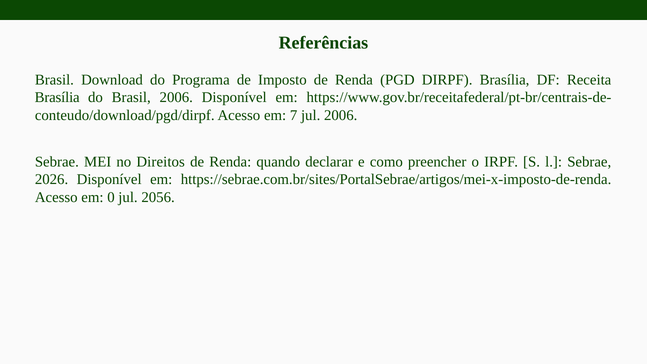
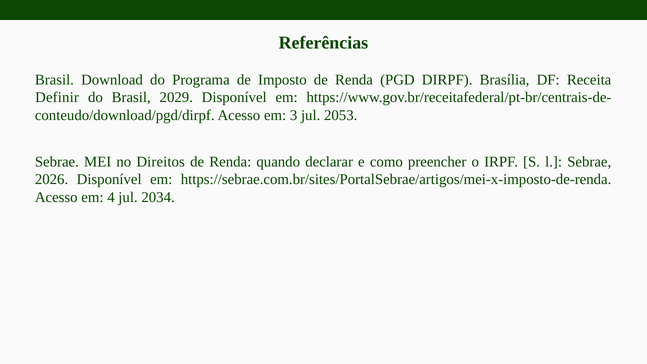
Brasília at (57, 98): Brasília -> Definir
Brasil 2006: 2006 -> 2029
7: 7 -> 3
jul 2006: 2006 -> 2053
0: 0 -> 4
2056: 2056 -> 2034
